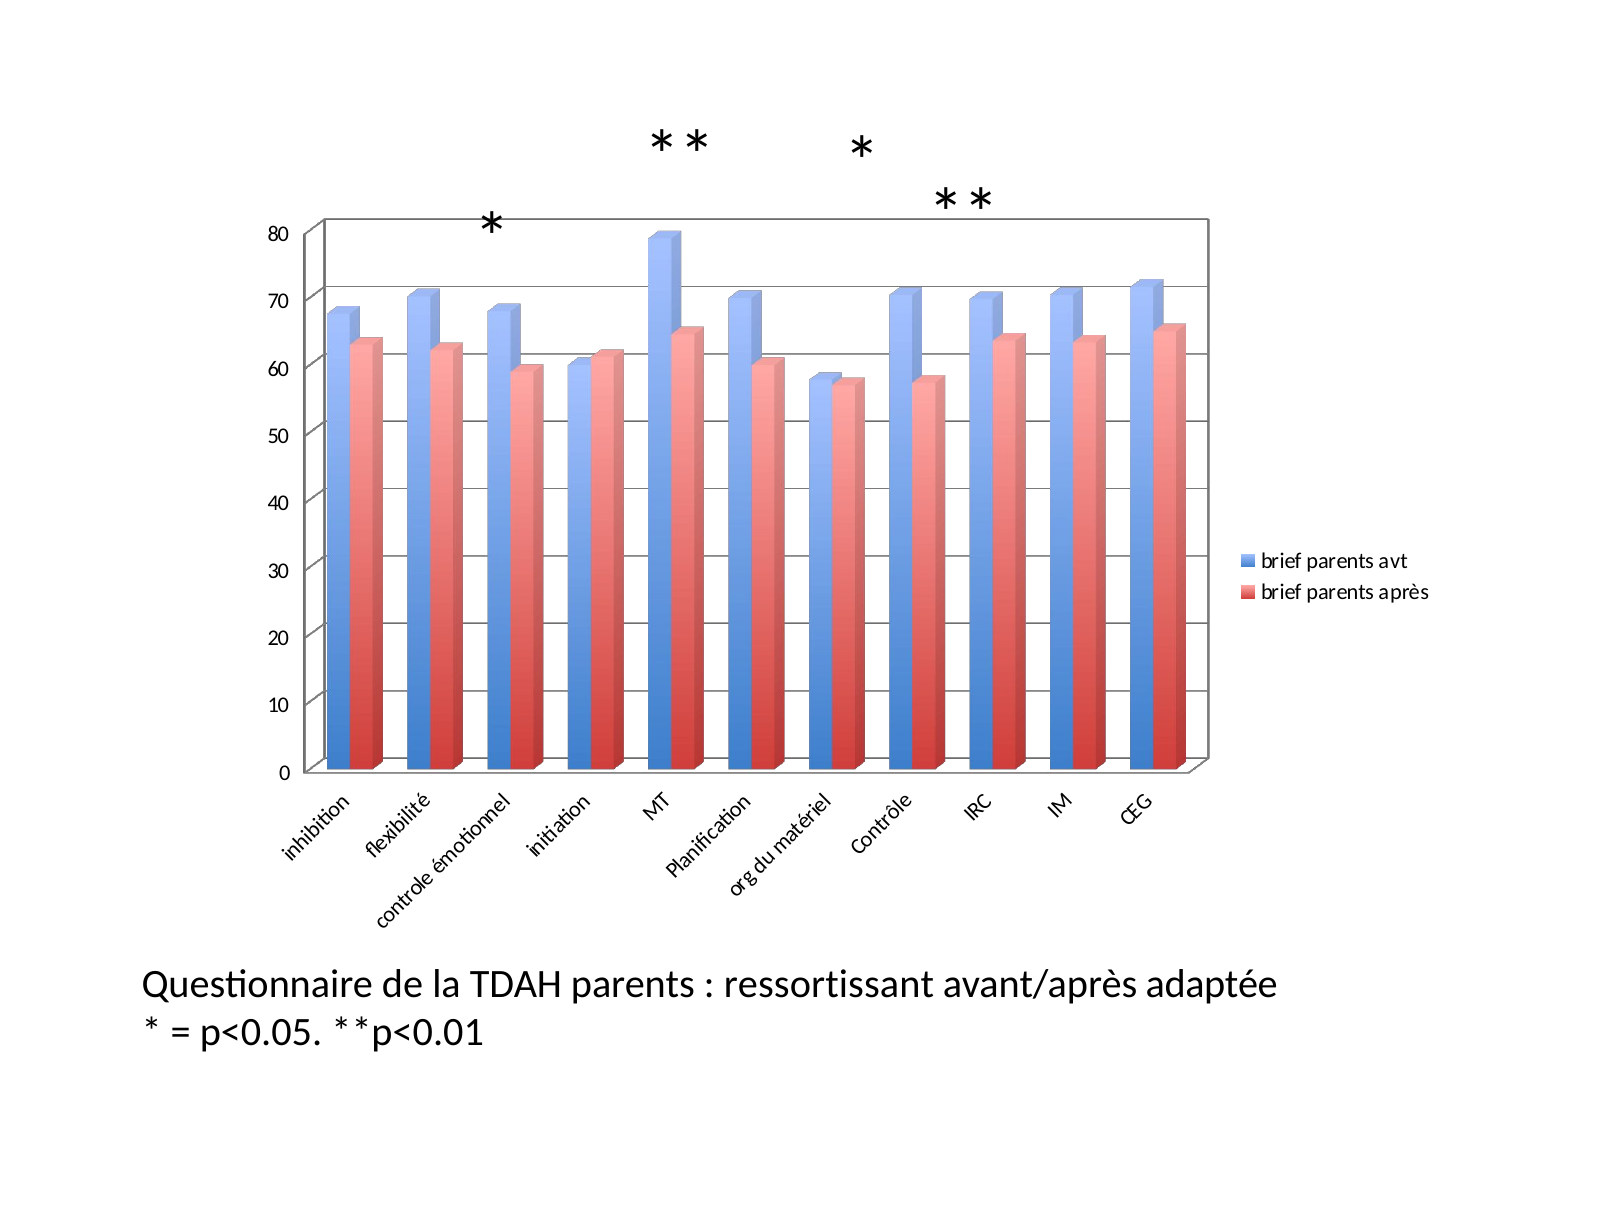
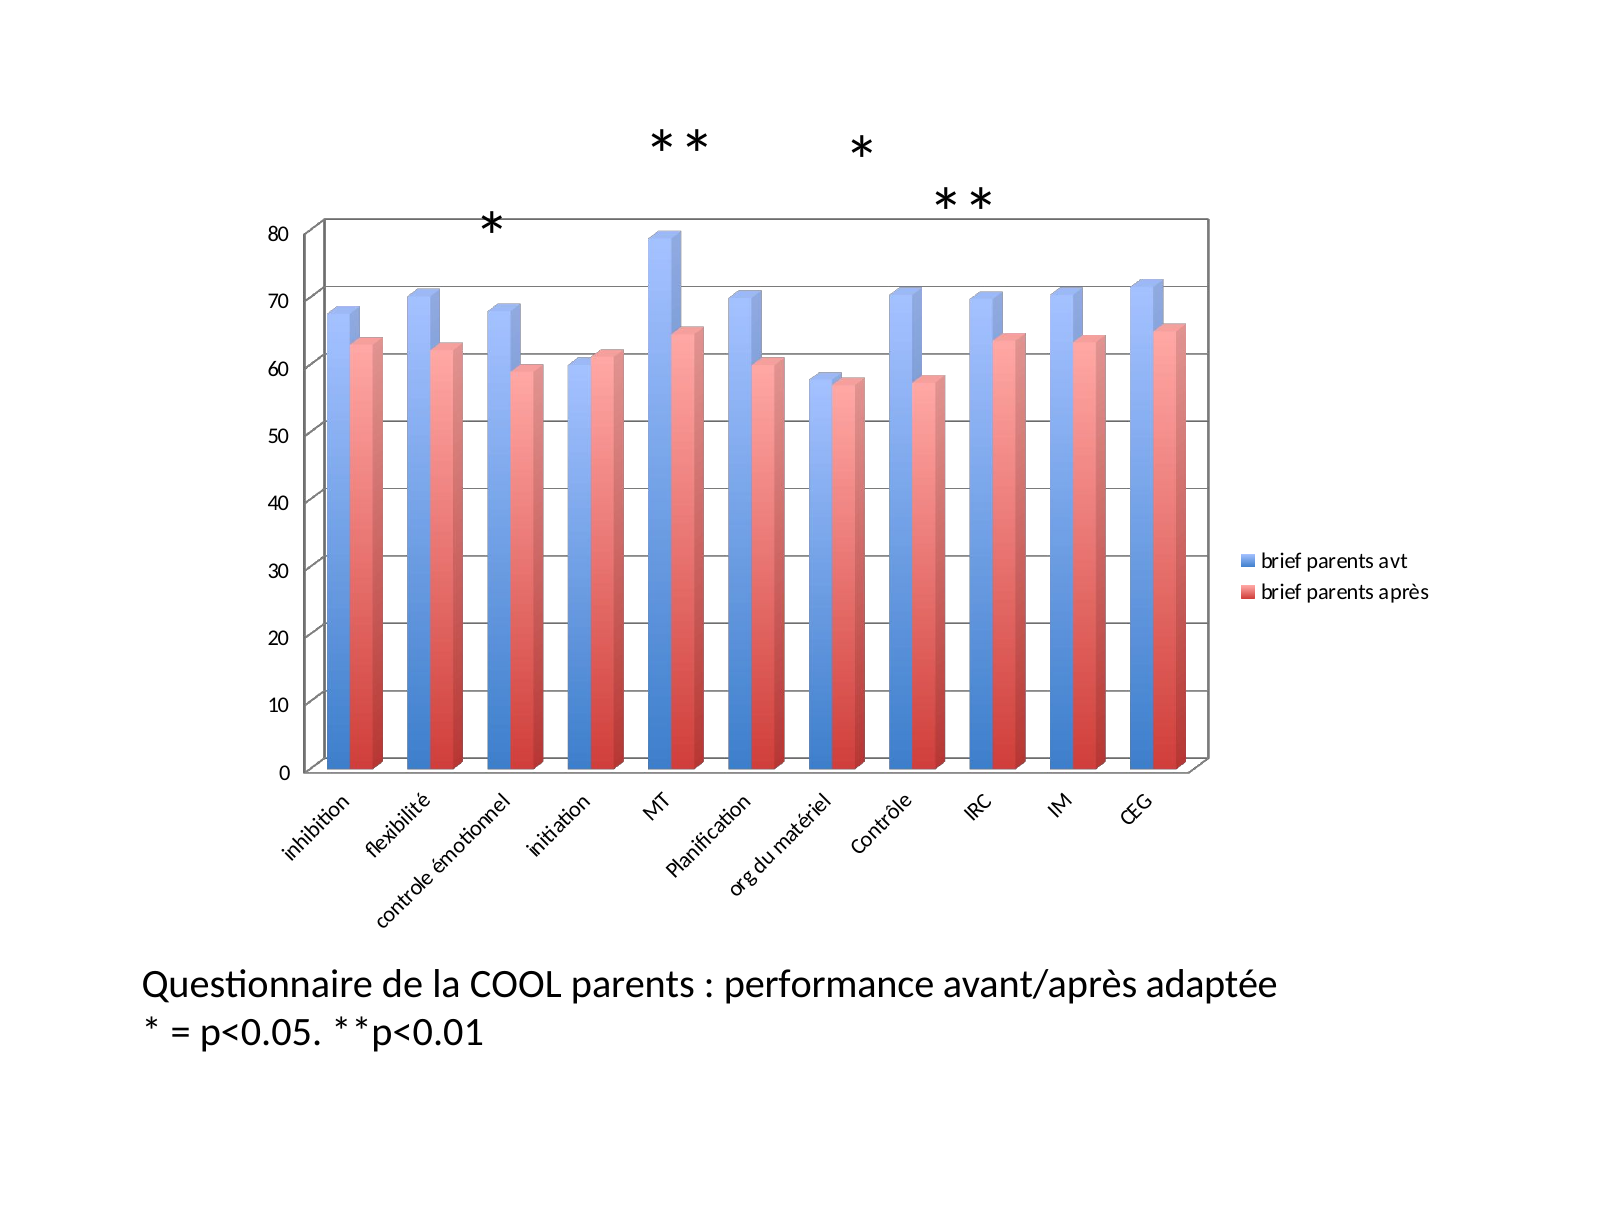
TDAH: TDAH -> COOL
ressortissant: ressortissant -> performance
